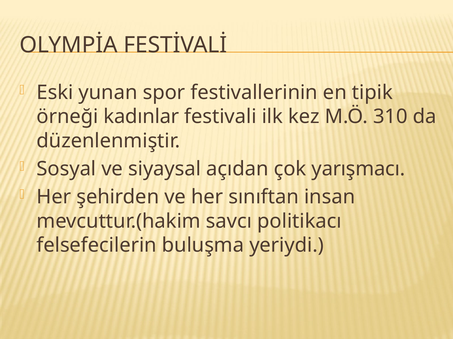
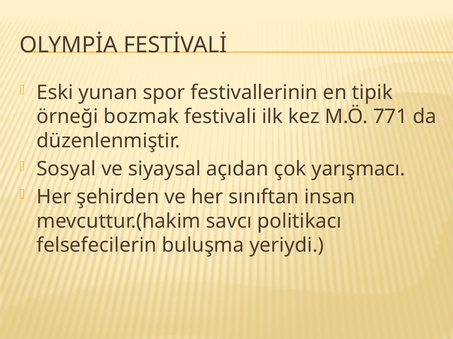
kadınlar: kadınlar -> bozmak
310: 310 -> 771
